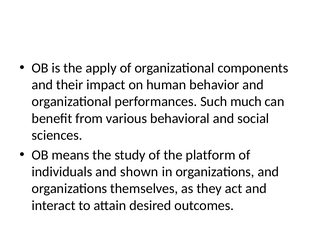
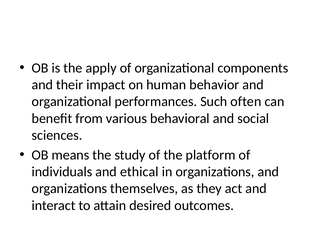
much: much -> often
shown: shown -> ethical
